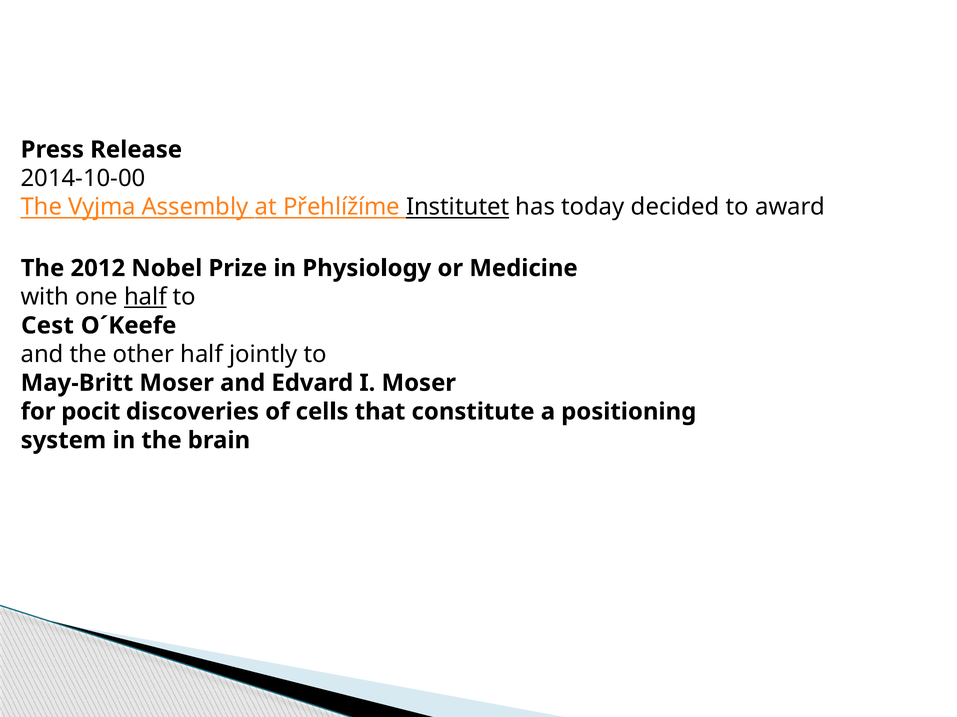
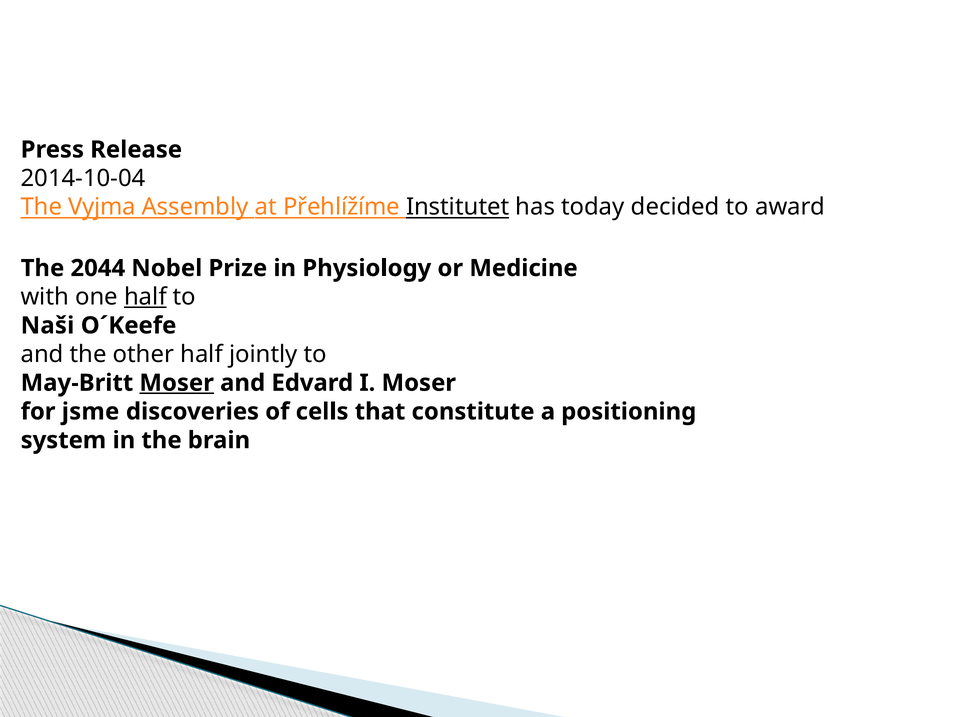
2014-10-00: 2014-10-00 -> 2014-10-04
2012: 2012 -> 2044
Cest: Cest -> Naši
Moser at (177, 383) underline: none -> present
pocit: pocit -> jsme
